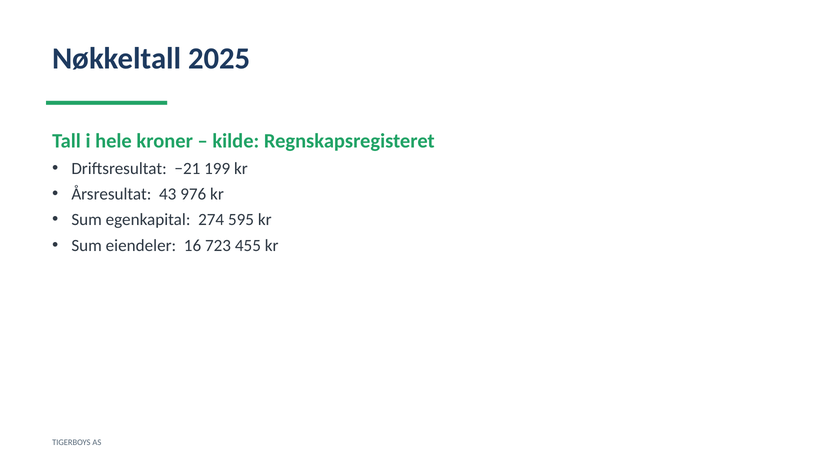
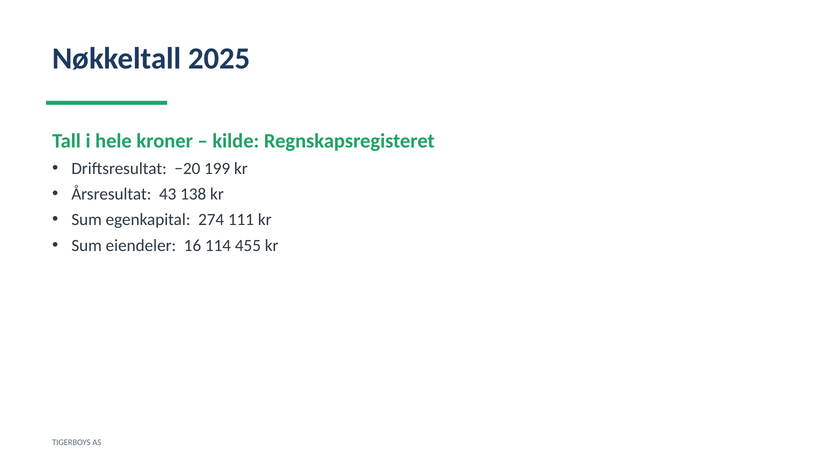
−21: −21 -> −20
976: 976 -> 138
595: 595 -> 111
723: 723 -> 114
